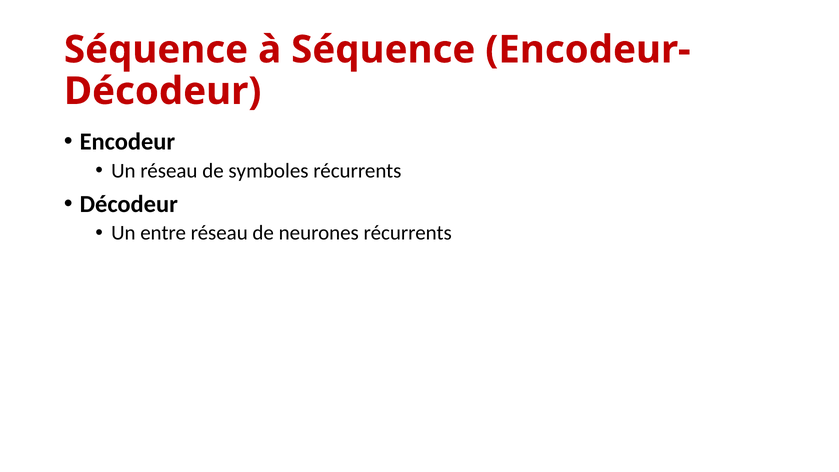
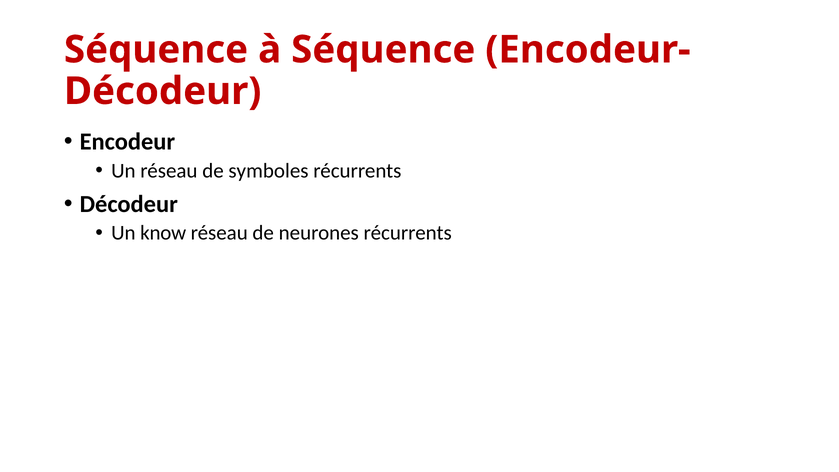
entre: entre -> know
